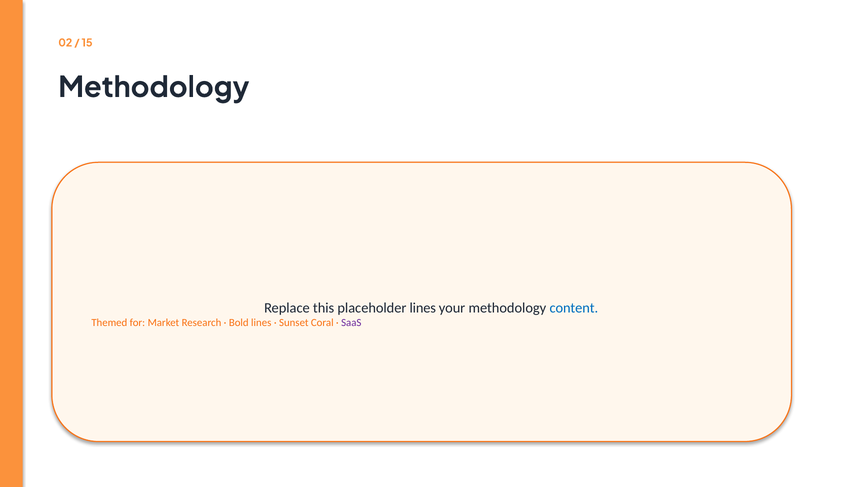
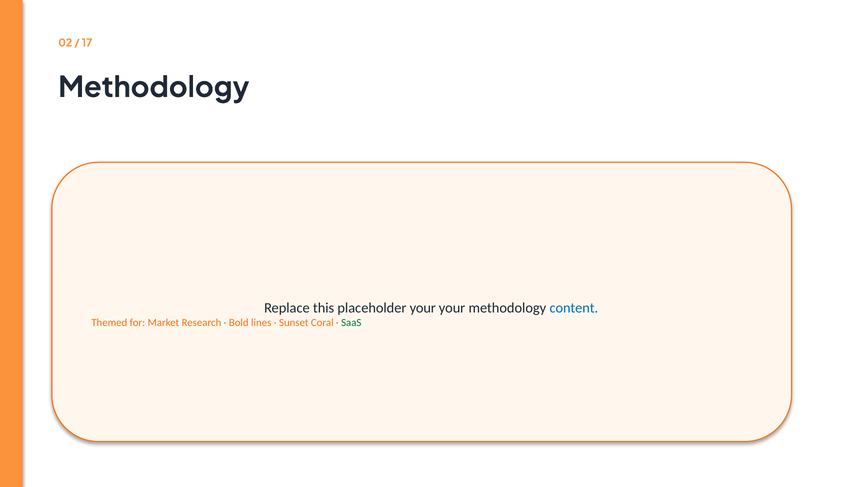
15: 15 -> 17
placeholder lines: lines -> your
SaaS colour: purple -> green
